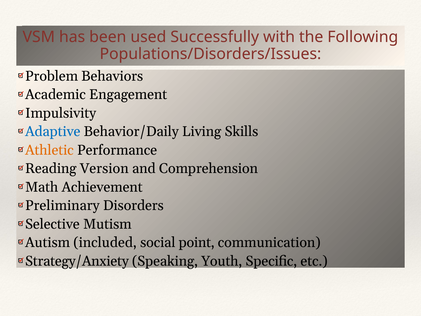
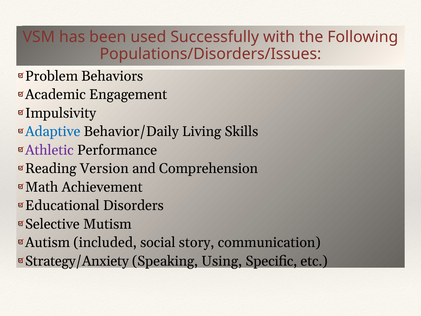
Athletic colour: orange -> purple
Preliminary: Preliminary -> Educational
point: point -> story
Youth: Youth -> Using
